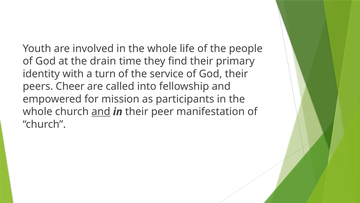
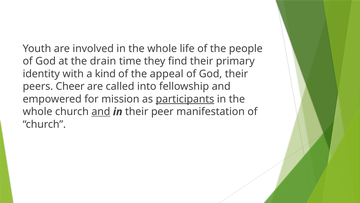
turn: turn -> kind
service: service -> appeal
participants underline: none -> present
